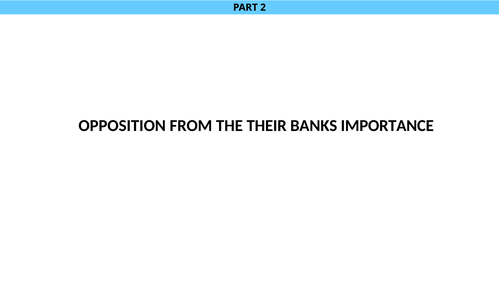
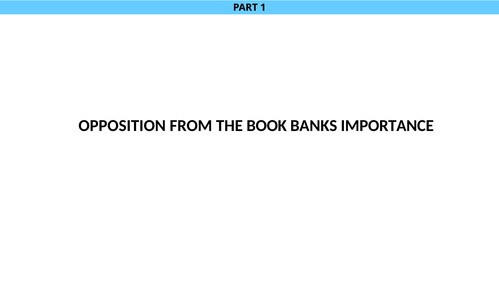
2: 2 -> 1
THEIR: THEIR -> BOOK
